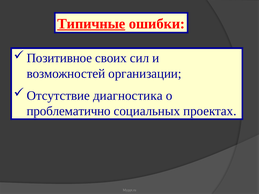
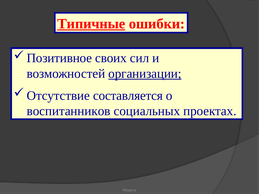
организации underline: none -> present
диагностика: диагностика -> составляется
проблематично: проблематично -> воспитанников
